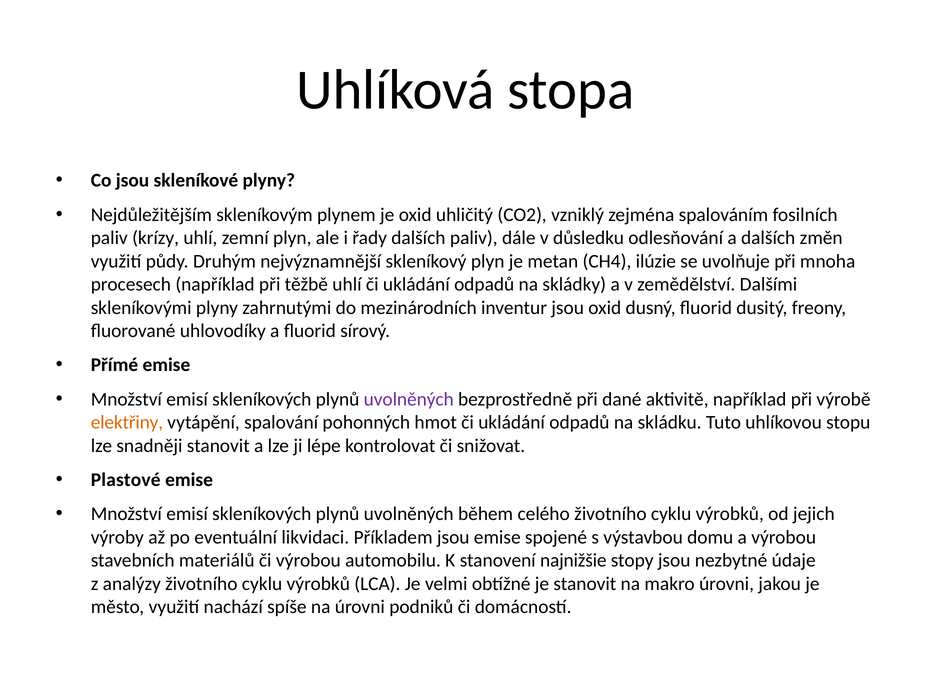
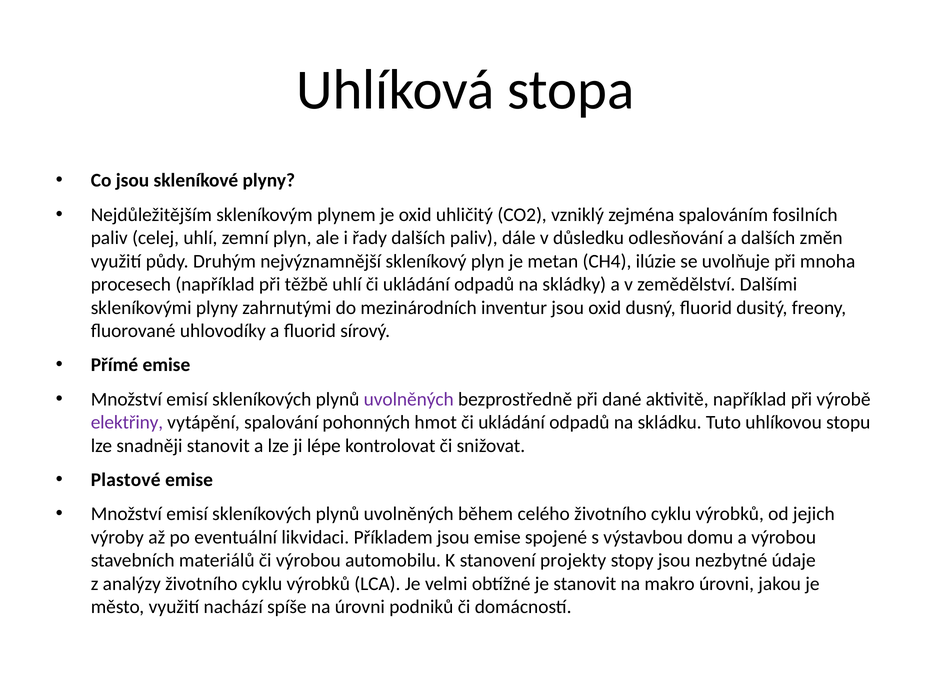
krízy: krízy -> celej
elektřiny colour: orange -> purple
najnižšie: najnižšie -> projekty
